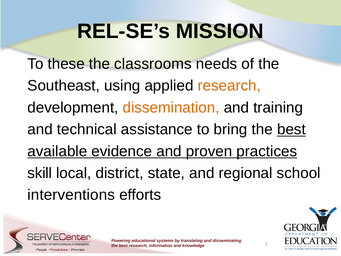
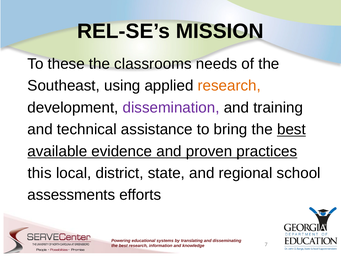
dissemination colour: orange -> purple
skill: skill -> this
interventions: interventions -> assessments
